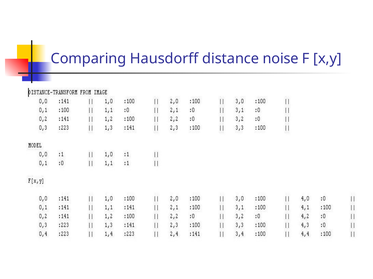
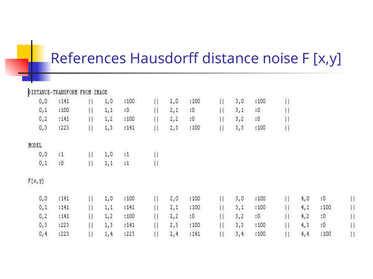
Comparing: Comparing -> References
